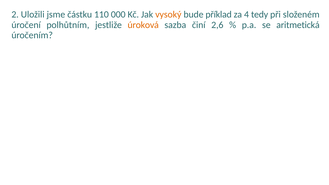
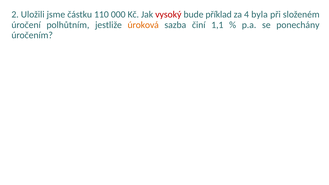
vysoký colour: orange -> red
tedy: tedy -> byla
2,6: 2,6 -> 1,1
aritmetická: aritmetická -> ponechány
